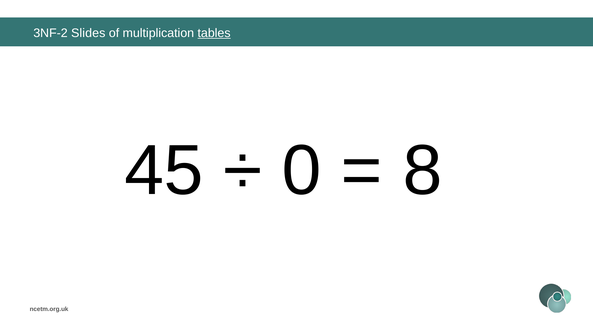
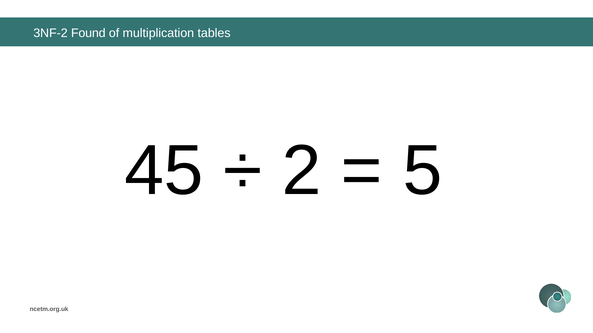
Slides: Slides -> Found
tables underline: present -> none
0: 0 -> 2
8: 8 -> 5
